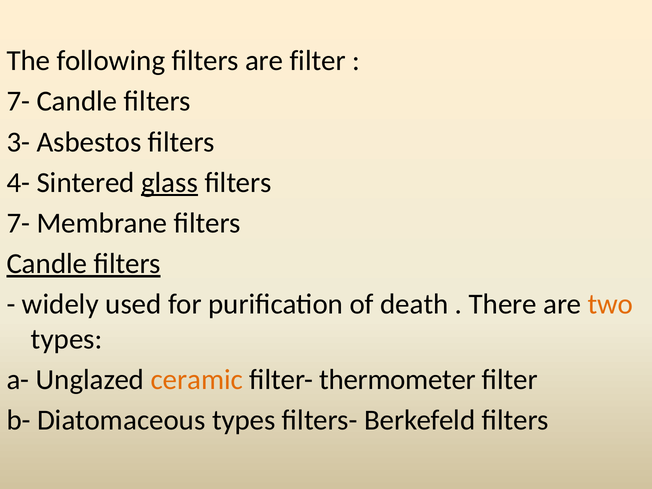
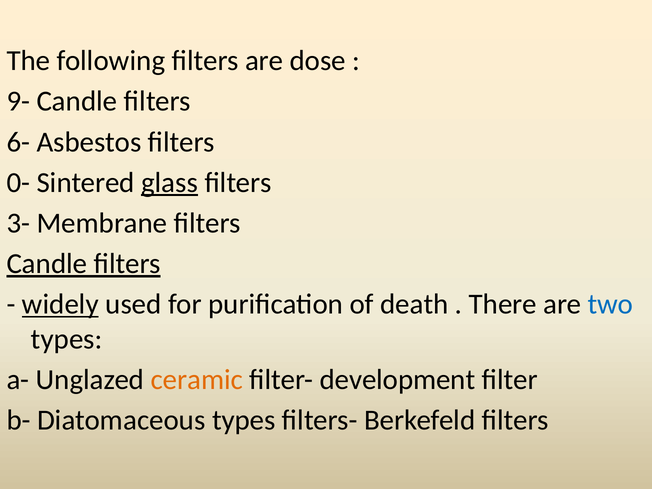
are filter: filter -> dose
7- at (18, 101): 7- -> 9-
3-: 3- -> 6-
4-: 4- -> 0-
7- at (18, 223): 7- -> 3-
widely underline: none -> present
two colour: orange -> blue
thermometer: thermometer -> development
